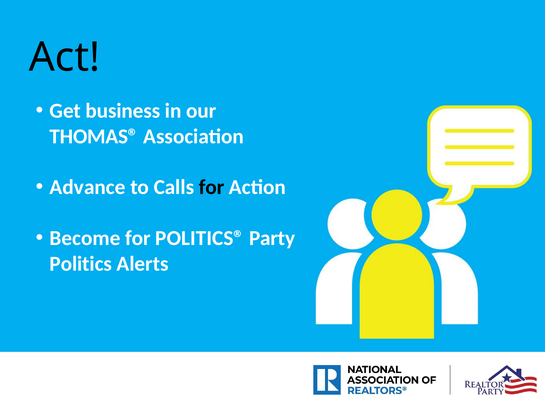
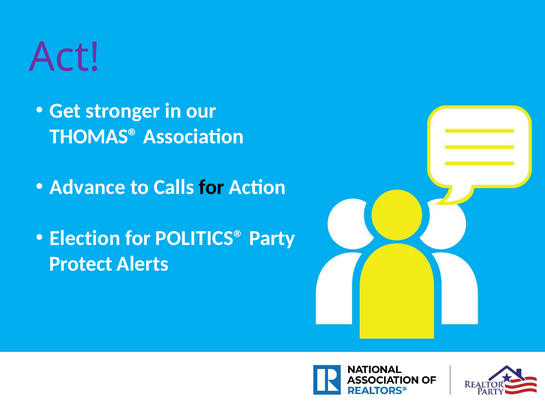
Act colour: black -> purple
business: business -> stronger
Become: Become -> Election
Politics: Politics -> Protect
